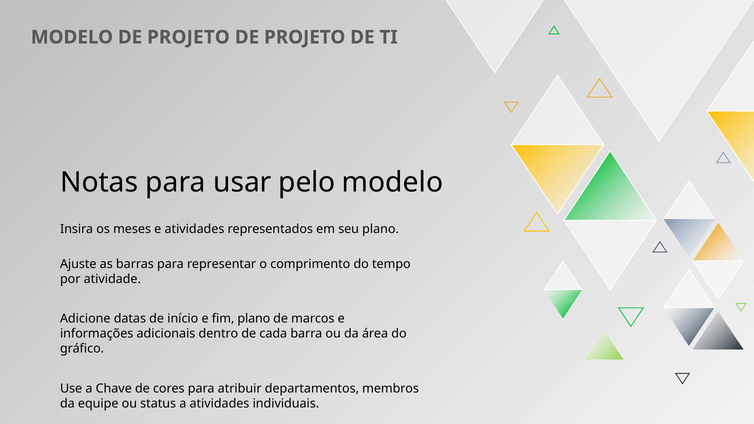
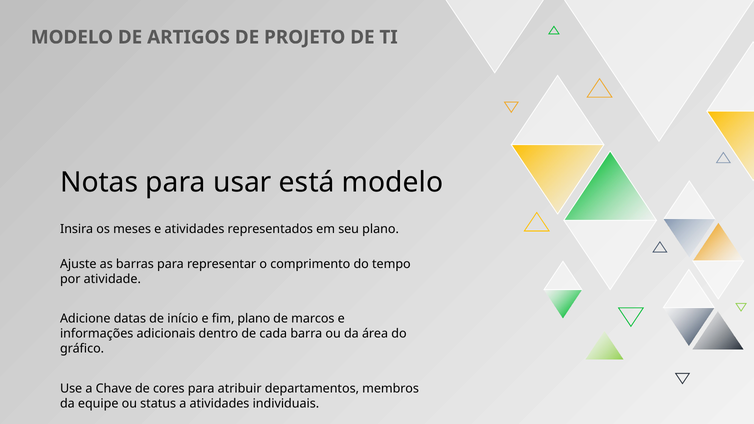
MODELO DE PROJETO: PROJETO -> ARTIGOS
pelo: pelo -> está
